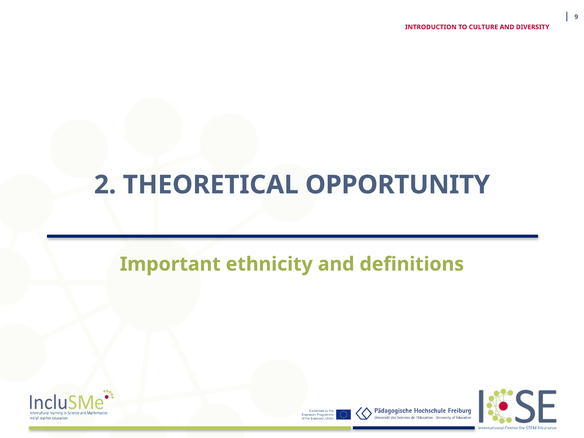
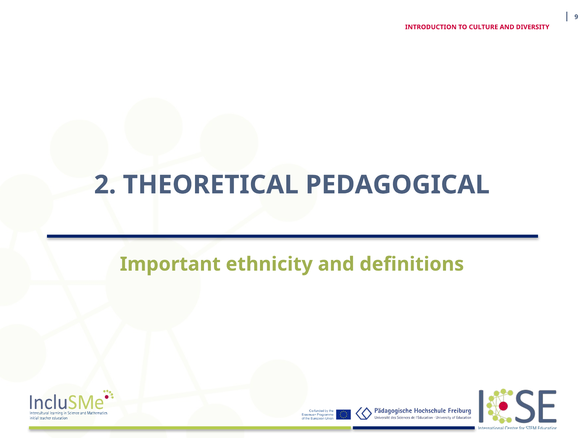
OPPORTUNITY: OPPORTUNITY -> PEDAGOGICAL
